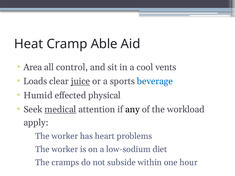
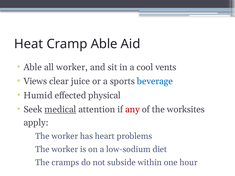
Area at (33, 67): Area -> Able
all control: control -> worker
Loads: Loads -> Views
juice underline: present -> none
any colour: black -> red
workload: workload -> worksites
